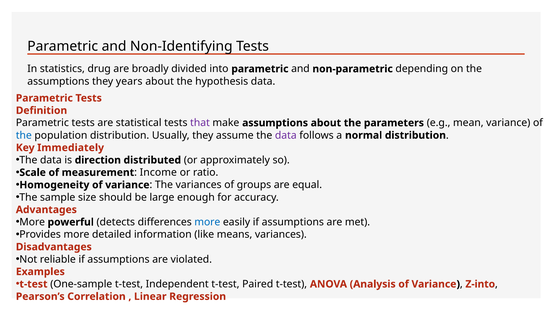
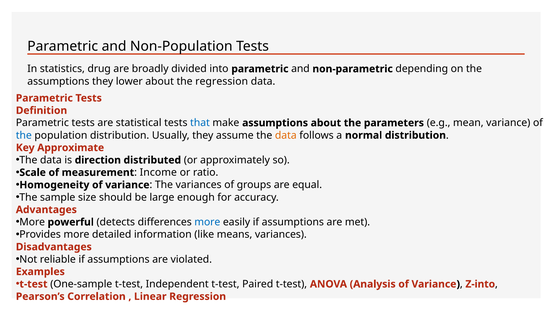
Non-Identifying: Non-Identifying -> Non-Population
years: years -> lower
the hypothesis: hypothesis -> regression
that colour: purple -> blue
data at (286, 136) colour: purple -> orange
Immediately: Immediately -> Approximate
